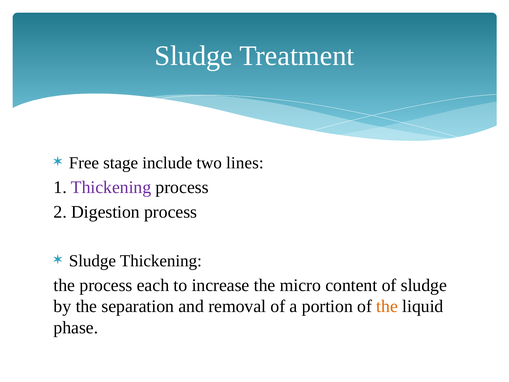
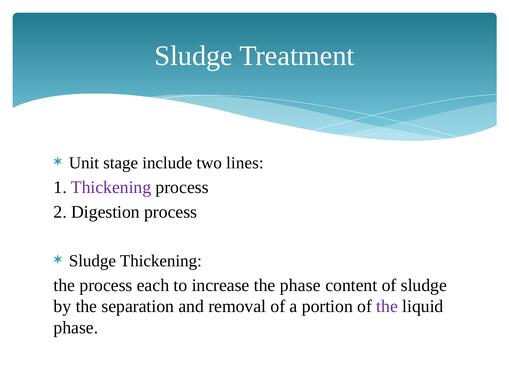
Free: Free -> Unit
the micro: micro -> phase
the at (387, 306) colour: orange -> purple
